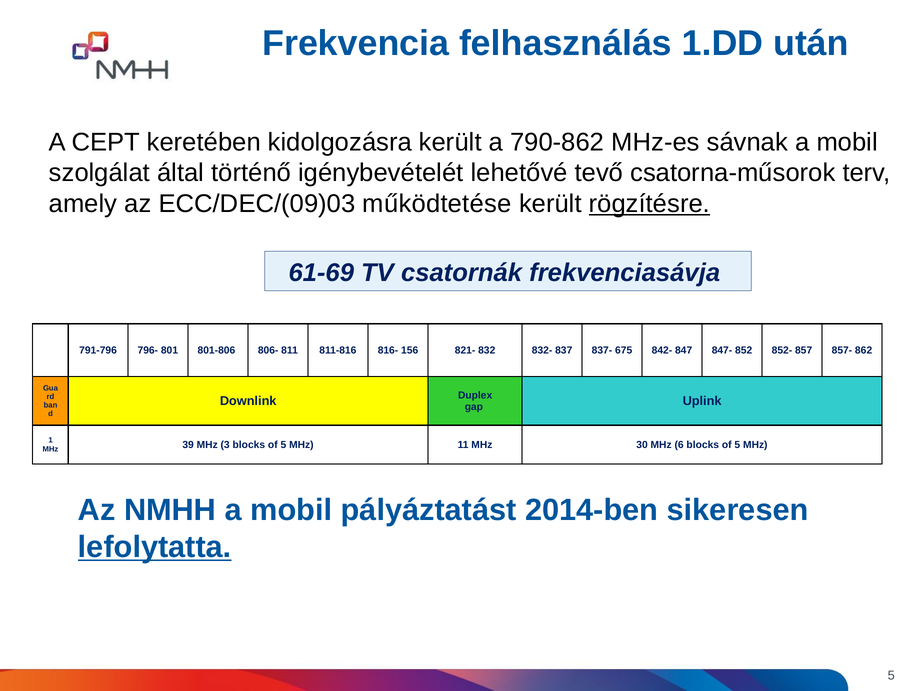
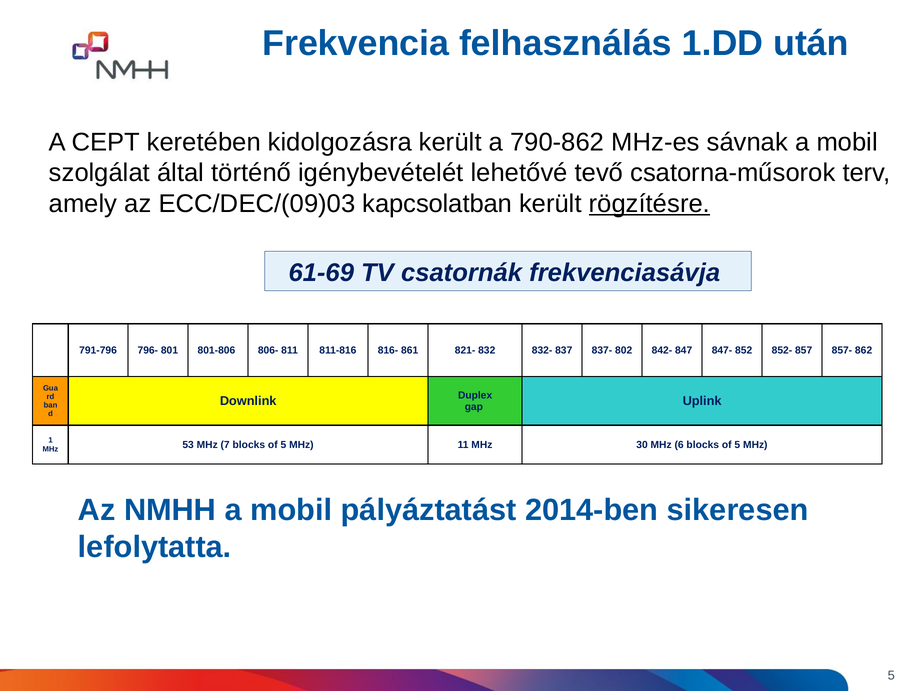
működtetése: működtetése -> kapcsolatban
156: 156 -> 861
675: 675 -> 802
39: 39 -> 53
3: 3 -> 7
lefolytatta underline: present -> none
